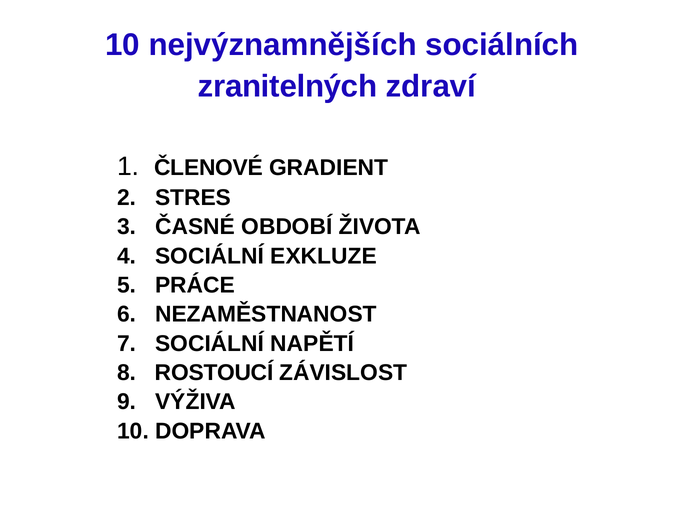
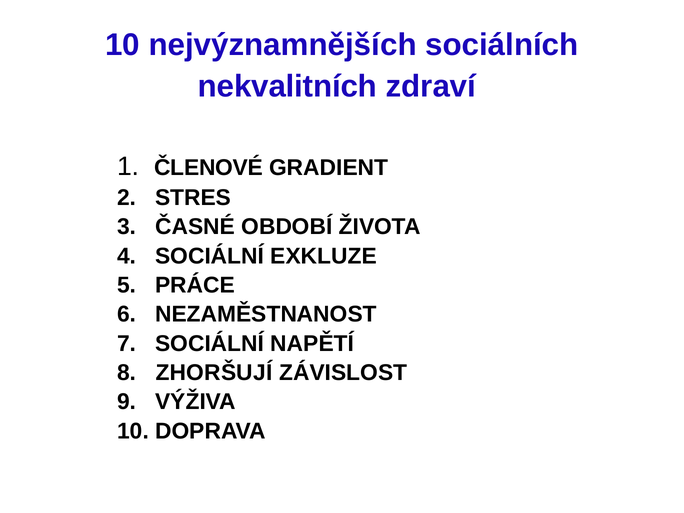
zranitelných: zranitelných -> nekvalitních
ROSTOUCÍ: ROSTOUCÍ -> ZHORŠUJÍ
